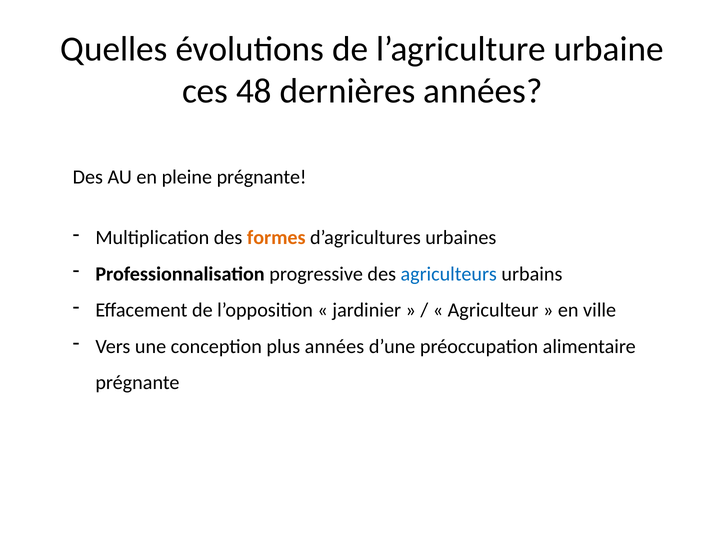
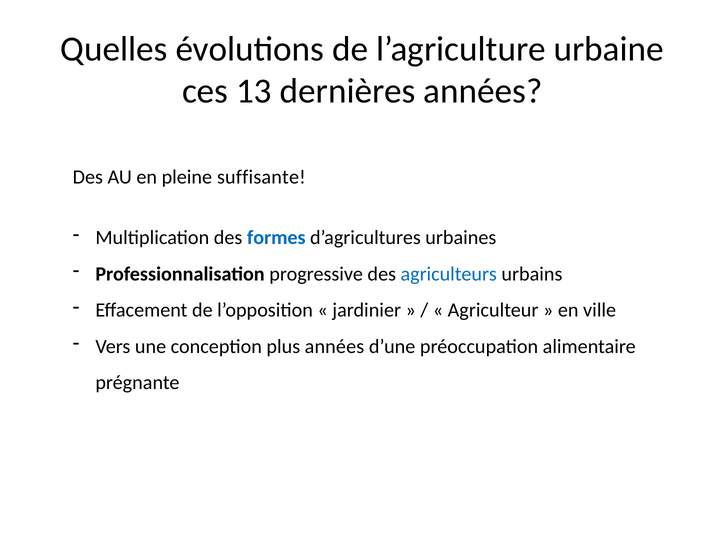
48: 48 -> 13
pleine prégnante: prégnante -> suffisante
formes colour: orange -> blue
